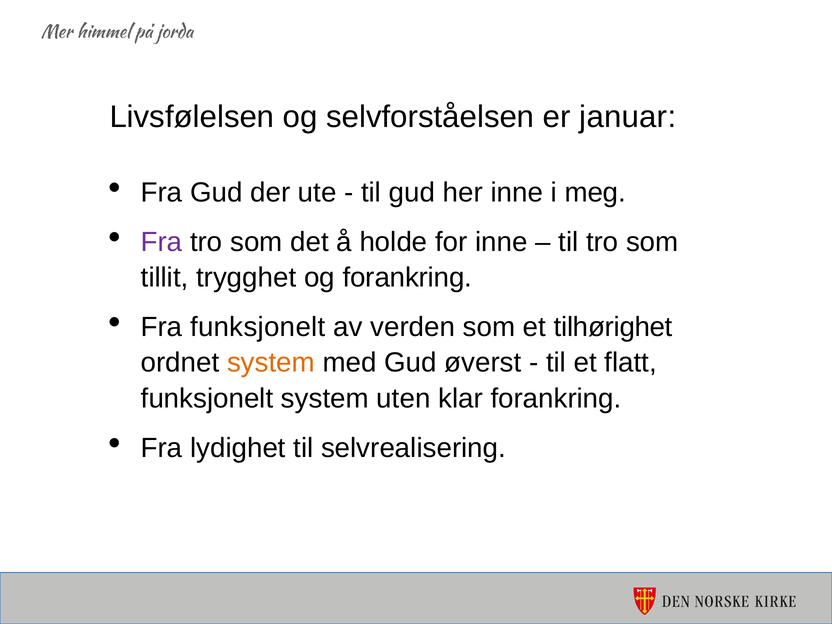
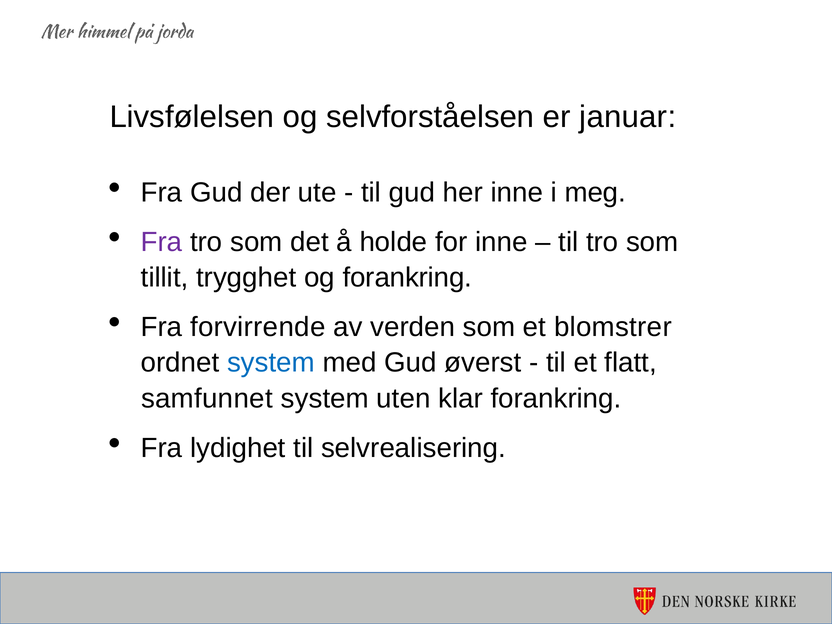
Fra funksjonelt: funksjonelt -> forvirrende
tilhørighet: tilhørighet -> blomstrer
system at (271, 363) colour: orange -> blue
funksjonelt at (207, 398): funksjonelt -> samfunnet
